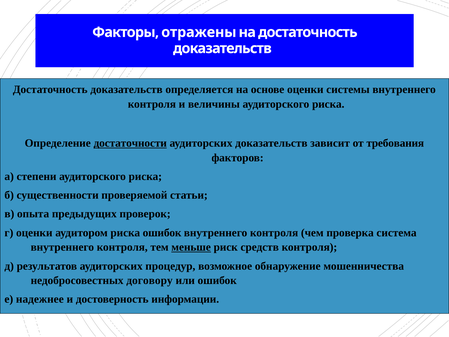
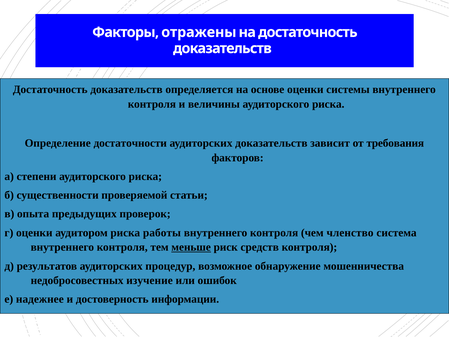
достаточности underline: present -> none
риска ошибок: ошибок -> работы
проверка: проверка -> членство
договору: договору -> изучение
